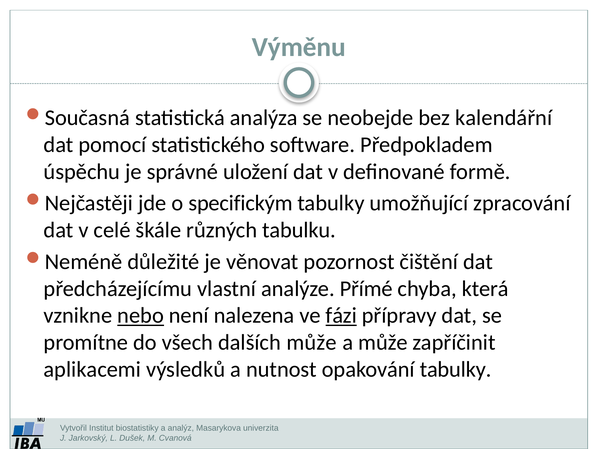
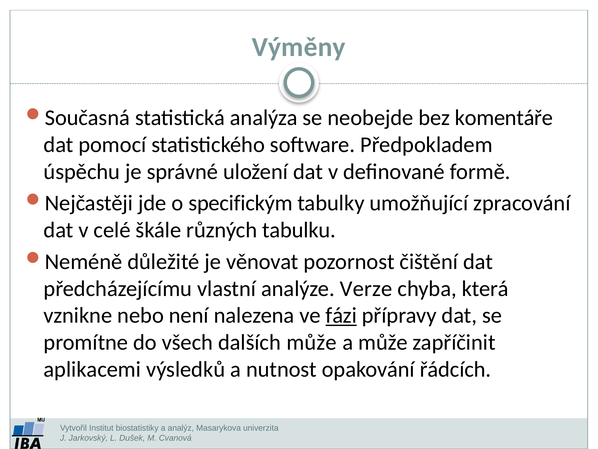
Výměnu: Výměnu -> Výměny
kalendářní: kalendářní -> komentáře
Přímé: Přímé -> Verze
nebo underline: present -> none
opakování tabulky: tabulky -> řádcích
